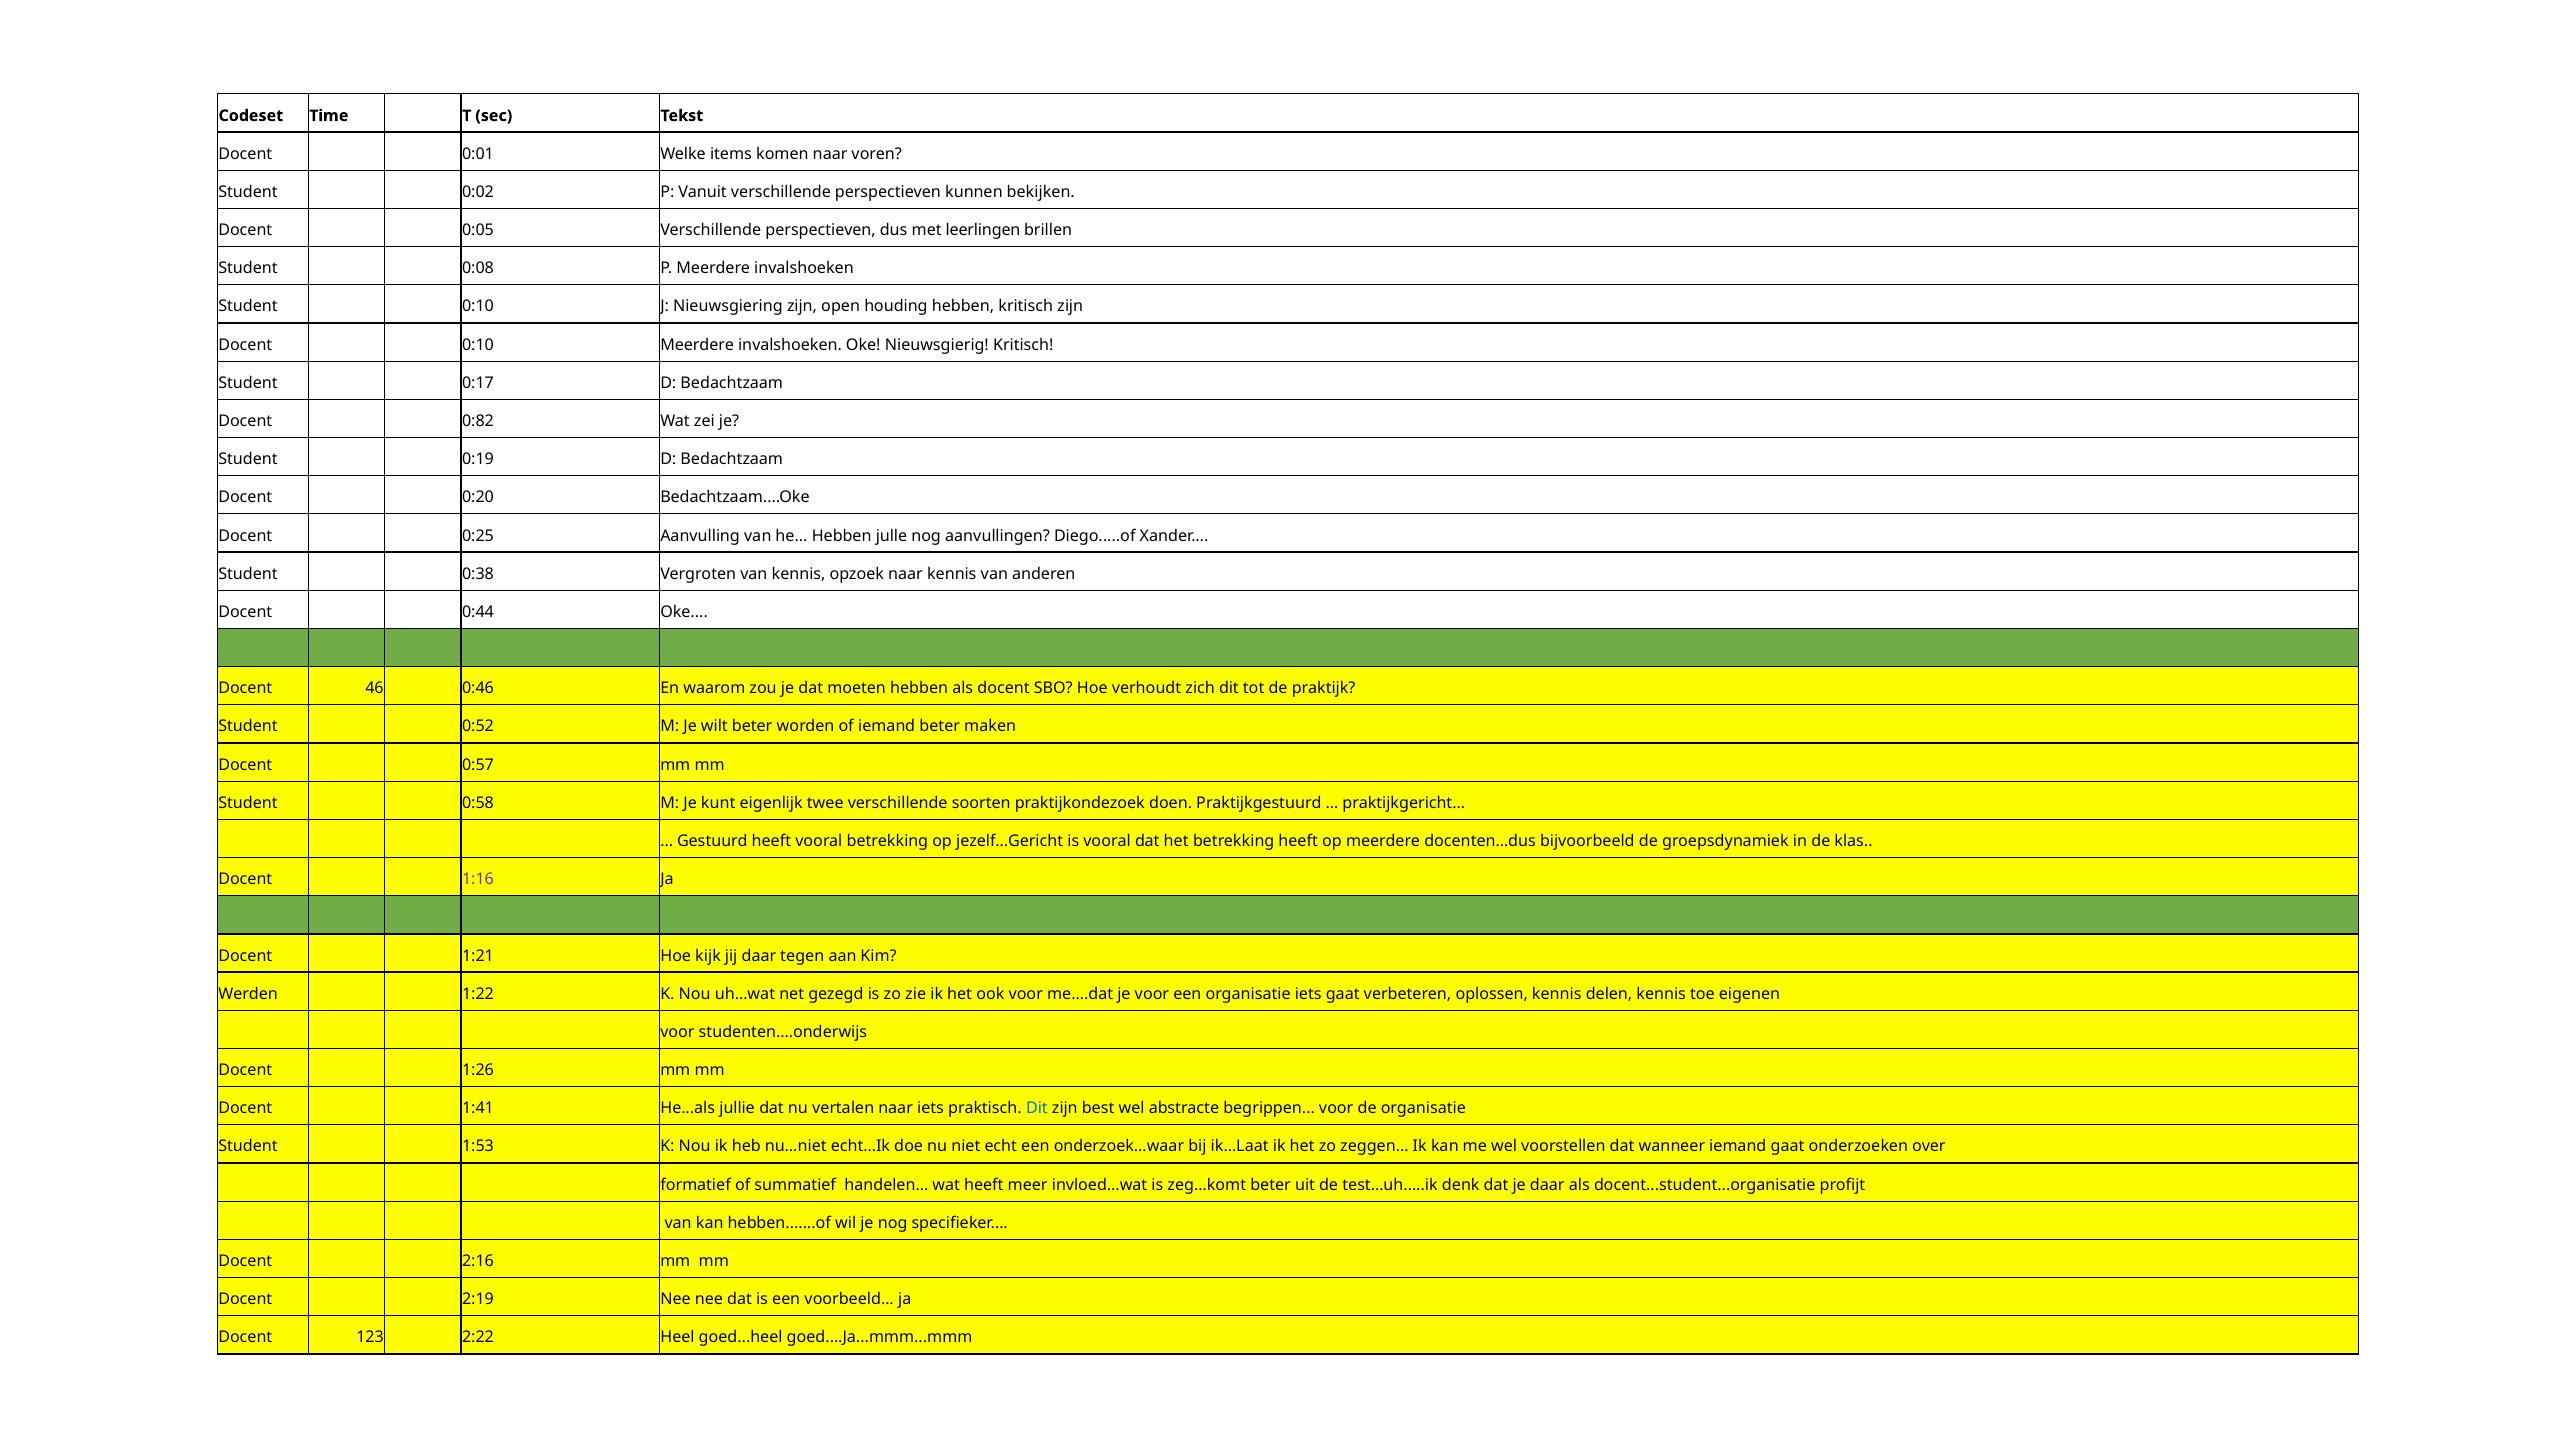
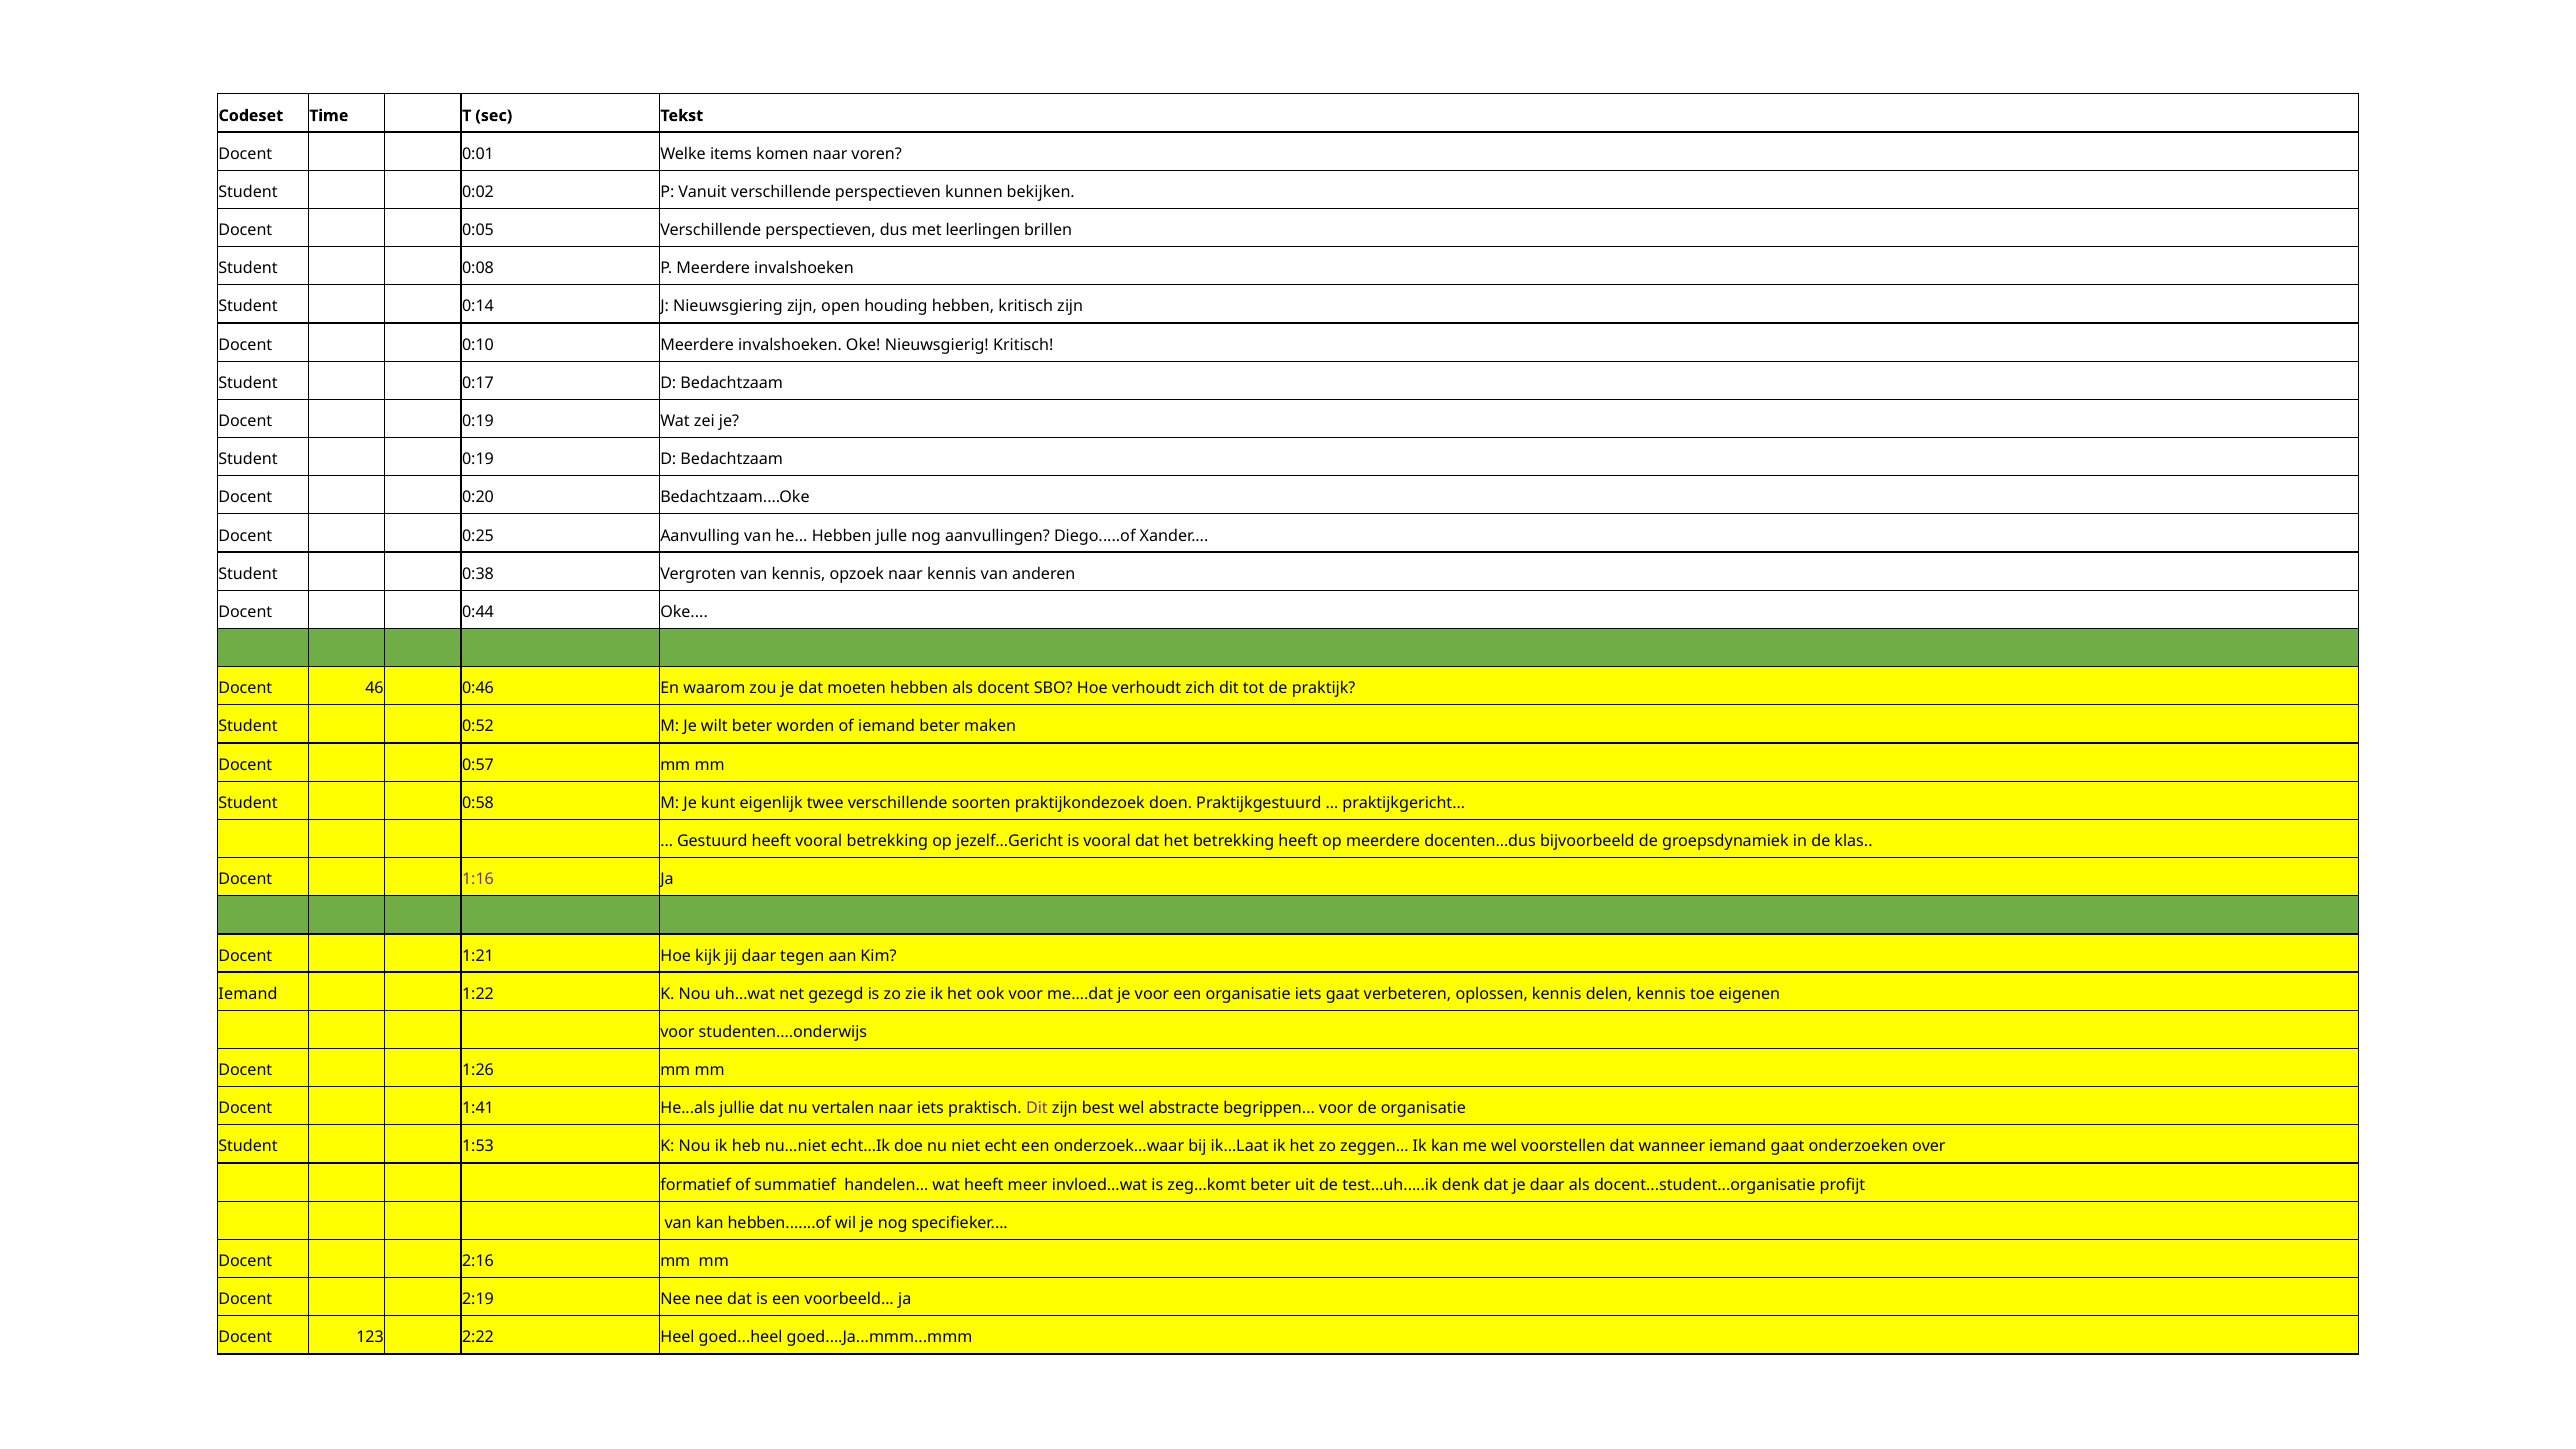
Student 0:10: 0:10 -> 0:14
Docent 0:82: 0:82 -> 0:19
Werden at (248, 994): Werden -> Iemand
Dit at (1037, 1108) colour: blue -> purple
